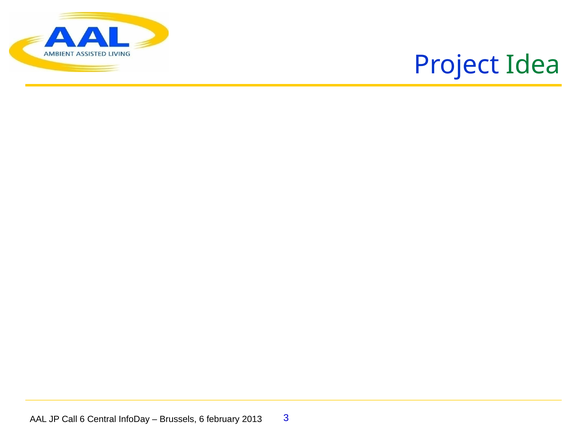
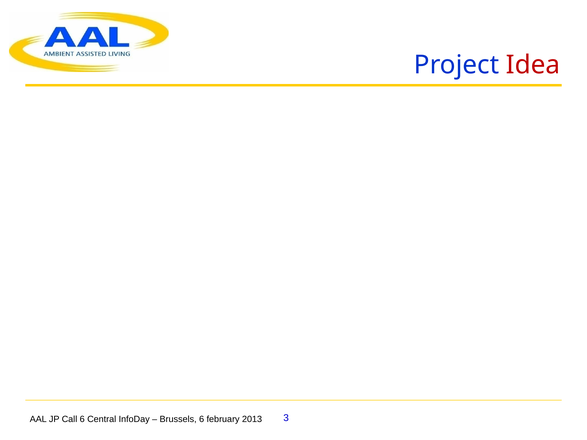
Idea colour: green -> red
